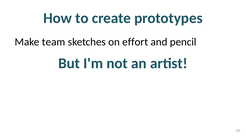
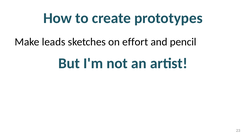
team: team -> leads
